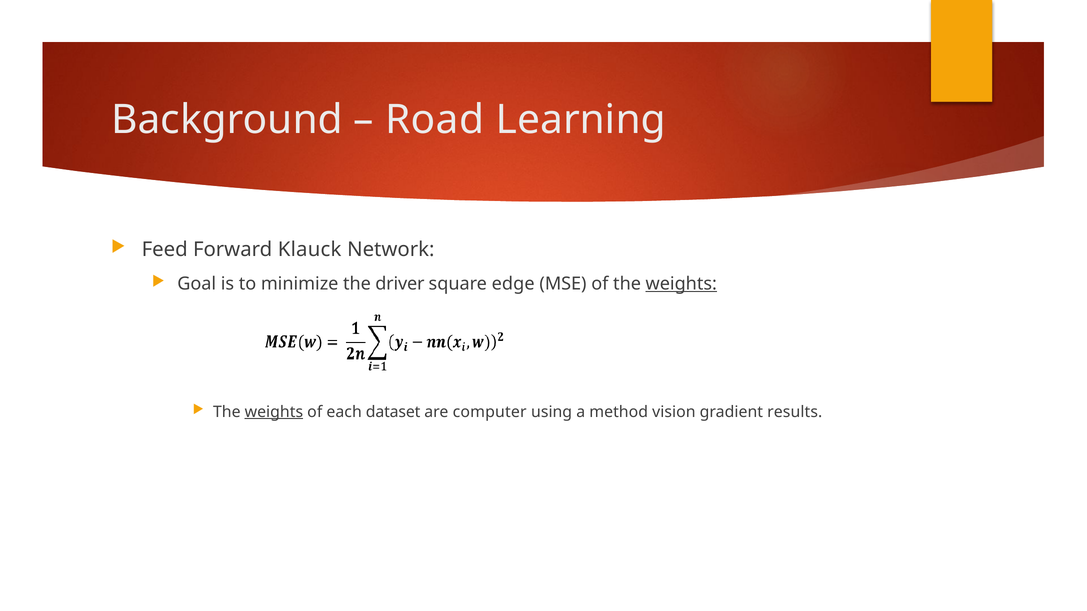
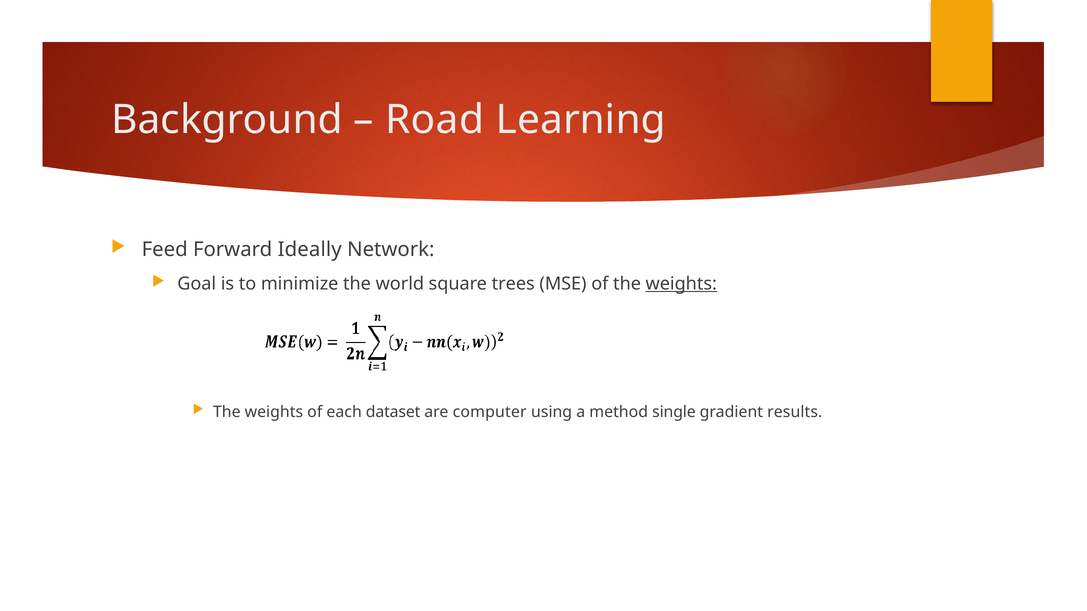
Klauck: Klauck -> Ideally
driver: driver -> world
edge: edge -> trees
weights at (274, 412) underline: present -> none
vision: vision -> single
